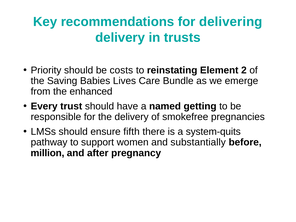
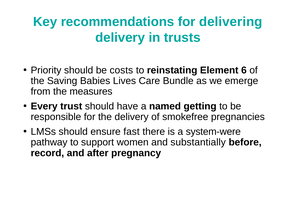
2: 2 -> 6
enhanced: enhanced -> measures
fifth: fifth -> fast
system-quits: system-quits -> system-were
million: million -> record
